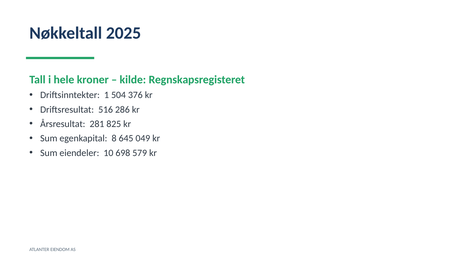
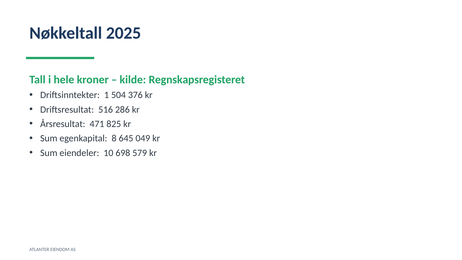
281: 281 -> 471
